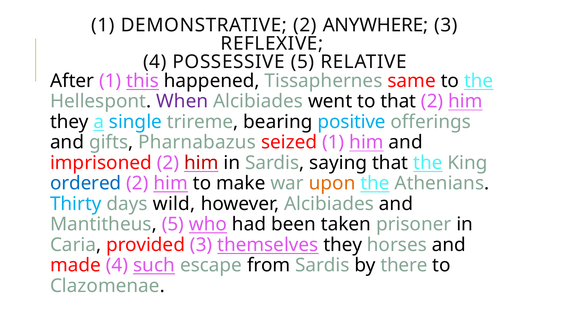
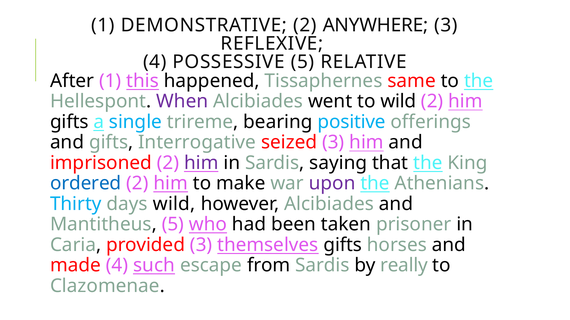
to that: that -> wild
they at (69, 122): they -> gifts
Pharnabazus: Pharnabazus -> Interrogative
seized 1: 1 -> 3
him at (201, 163) colour: red -> purple
upon colour: orange -> purple
themselves they: they -> gifts
there: there -> really
